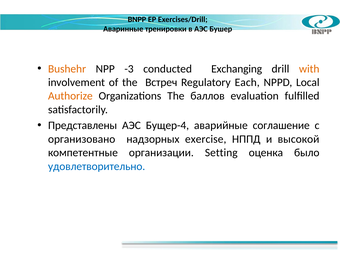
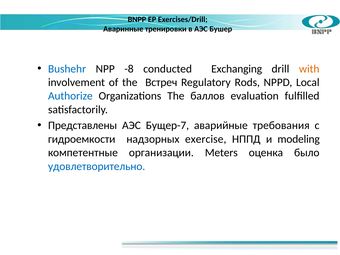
Bushehr colour: orange -> blue
-3: -3 -> -8
Each: Each -> Rods
Authorize colour: orange -> blue
Бущер-4: Бущер-4 -> Бущер-7
соглашение: соглашение -> требования
организовано: организовано -> гидроемкости
высокой: высокой -> modeling
Setting: Setting -> Meters
